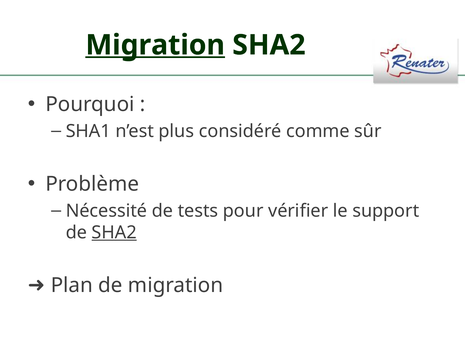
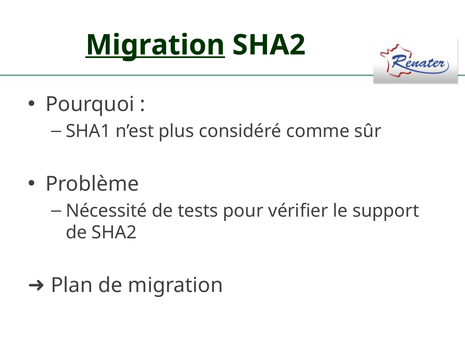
SHA2 at (114, 232) underline: present -> none
